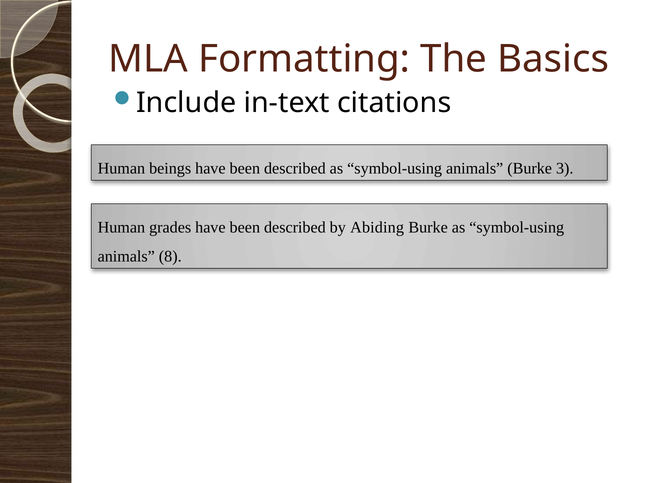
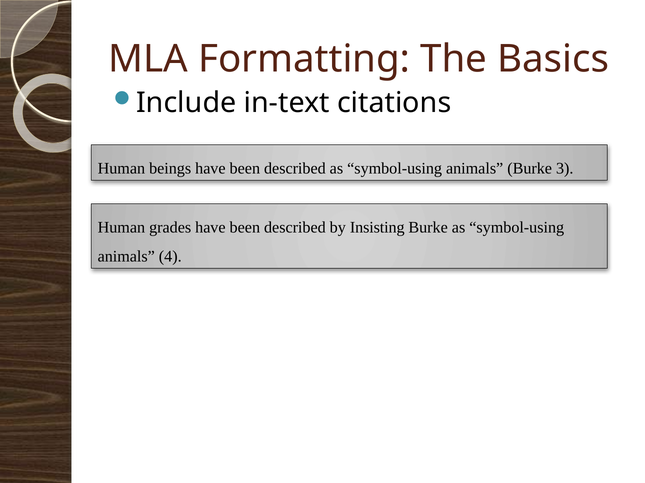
Abiding: Abiding -> Insisting
8: 8 -> 4
